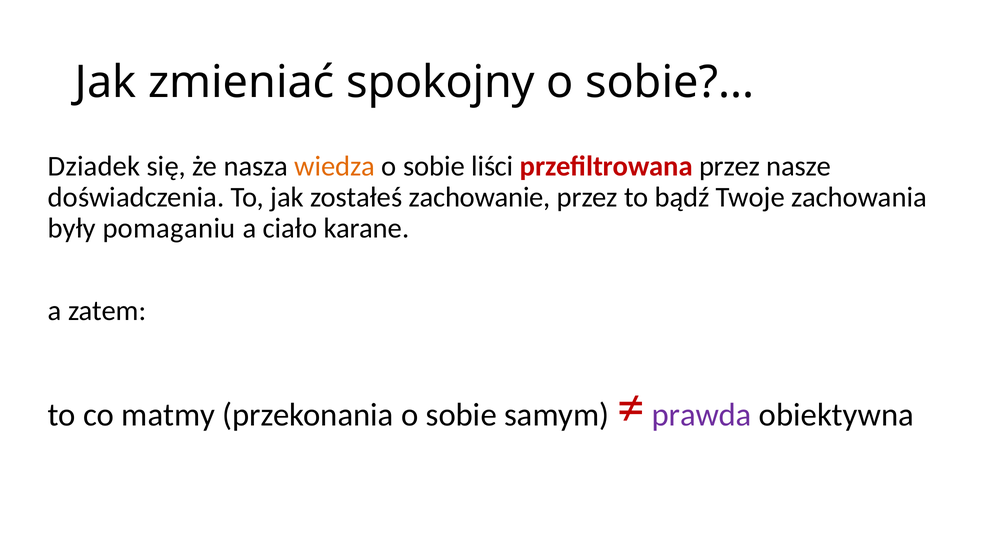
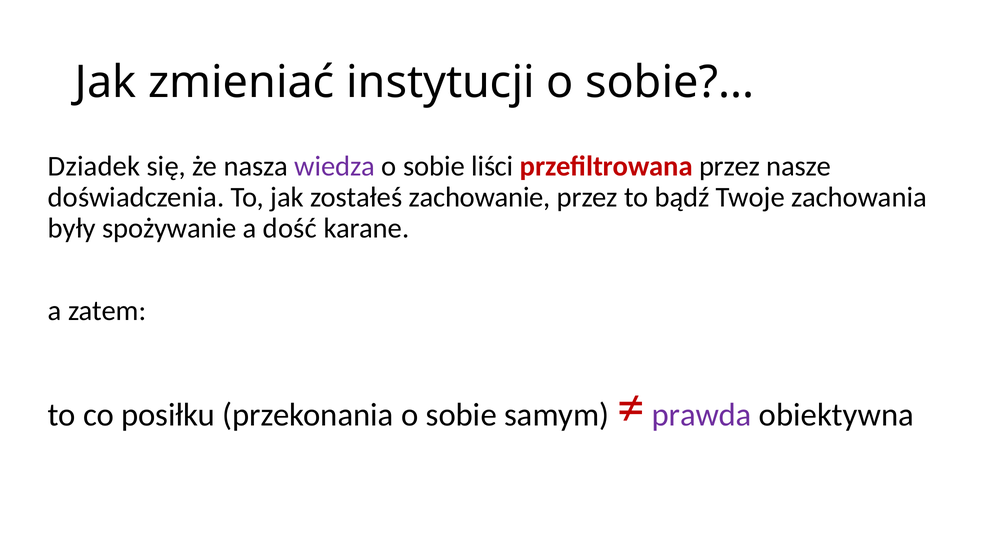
spokojny: spokojny -> instytucji
wiedza colour: orange -> purple
pomaganiu: pomaganiu -> spożywanie
ciało: ciało -> dość
matmy: matmy -> posiłku
